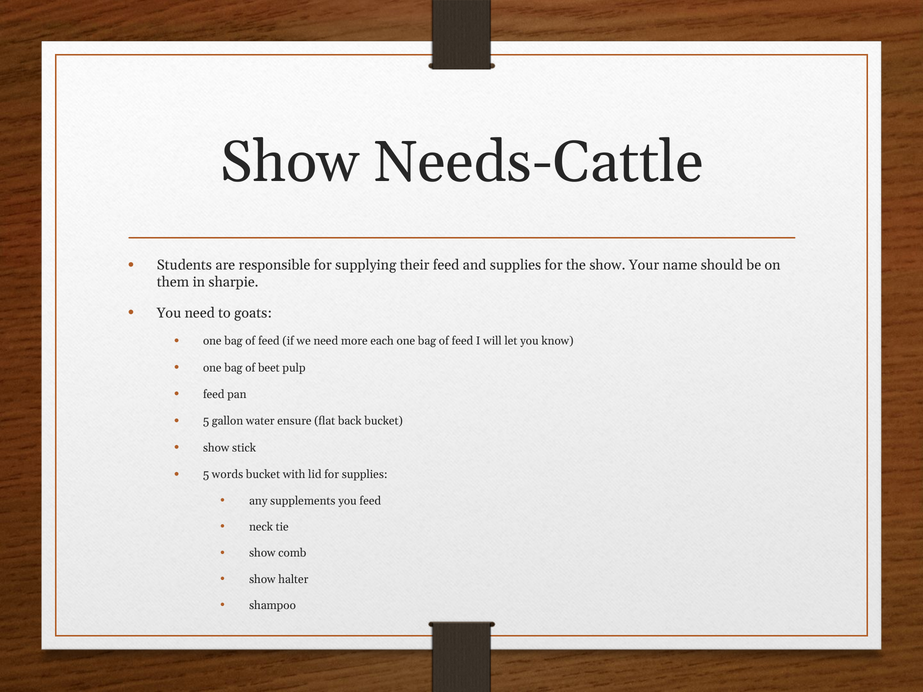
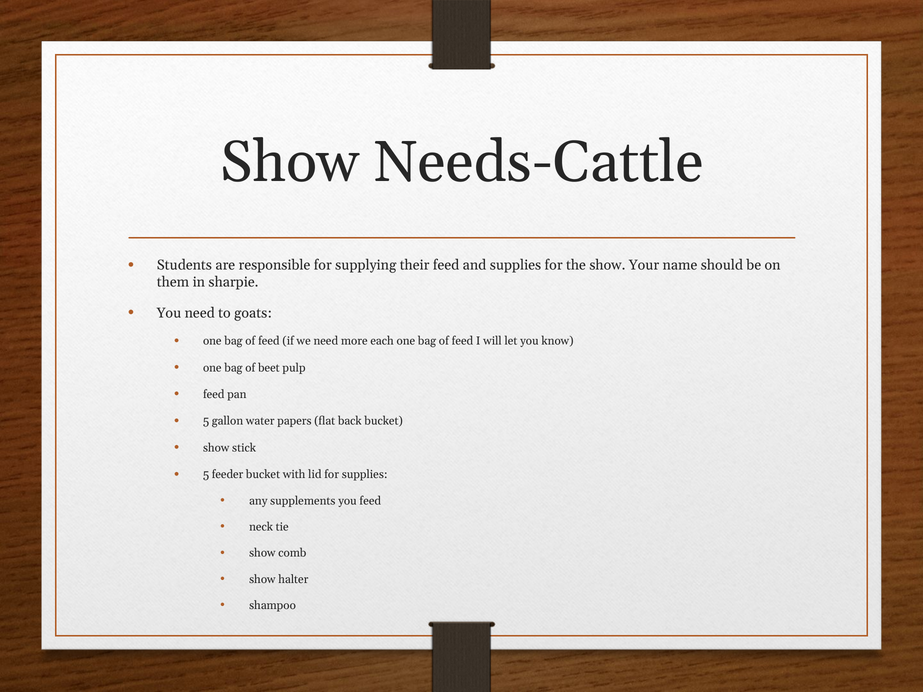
ensure: ensure -> papers
words: words -> feeder
